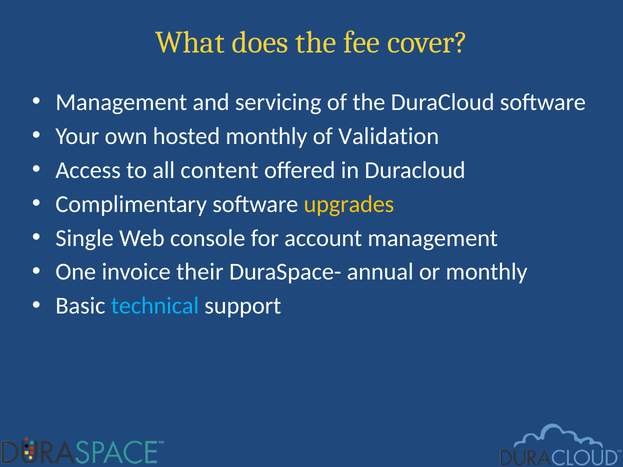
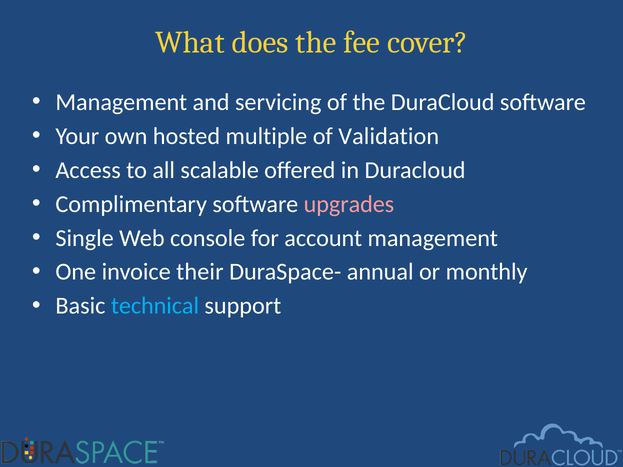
hosted monthly: monthly -> multiple
content: content -> scalable
upgrades colour: yellow -> pink
